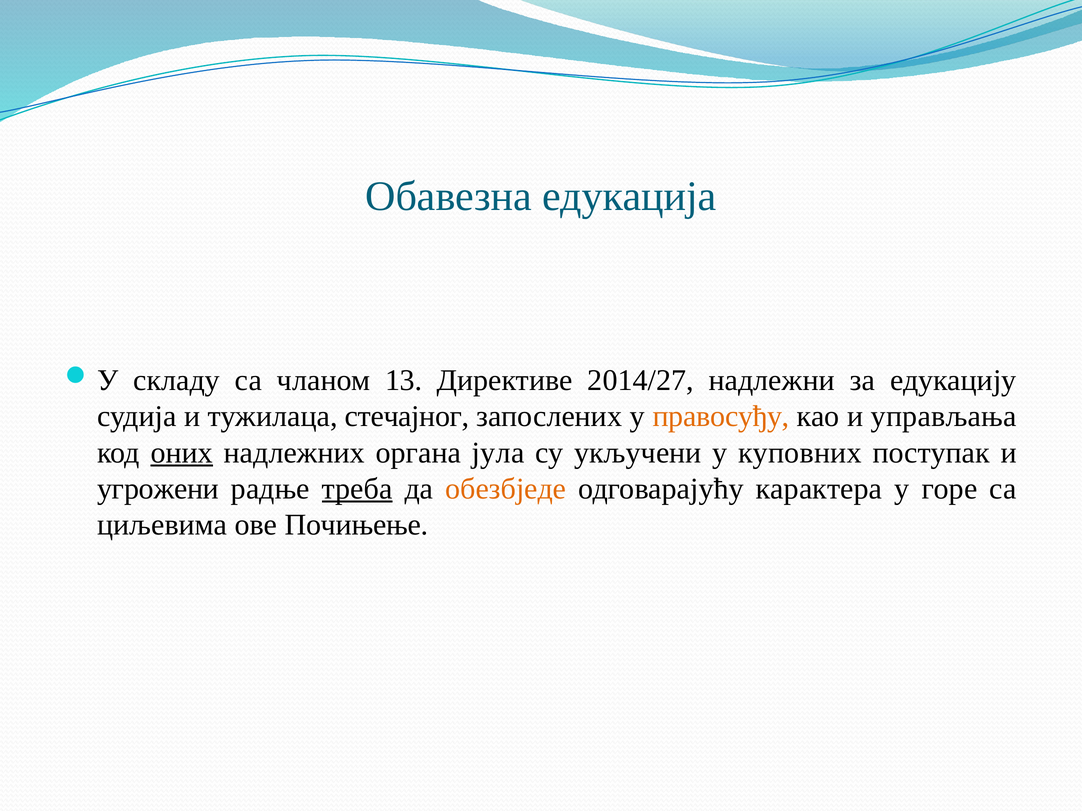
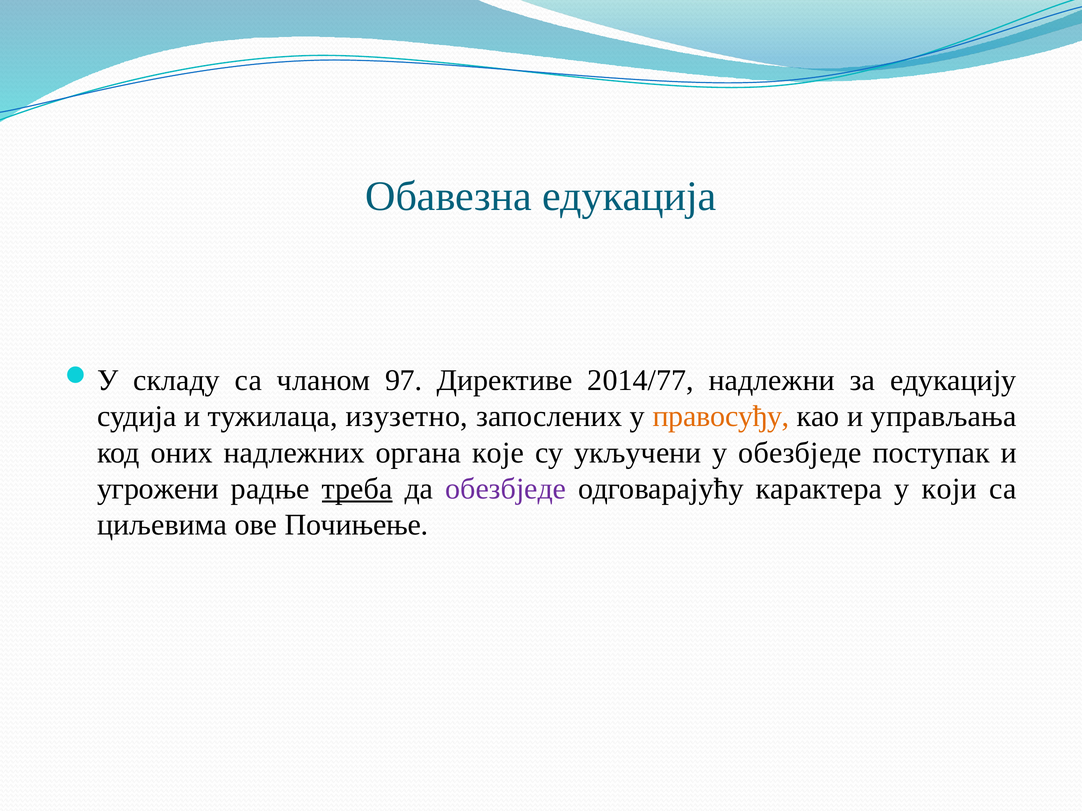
13: 13 -> 97
2014/27: 2014/27 -> 2014/77
стечајног: стечајног -> изузетно
оних underline: present -> none
јула: јула -> које
у куповних: куповних -> обезбједе
обезбједе at (506, 489) colour: orange -> purple
горе: горе -> који
